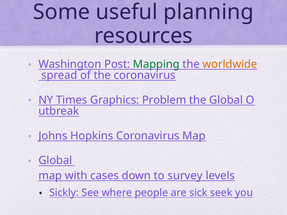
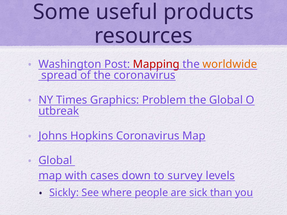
planning: planning -> products
Mapping colour: green -> red
seek: seek -> than
